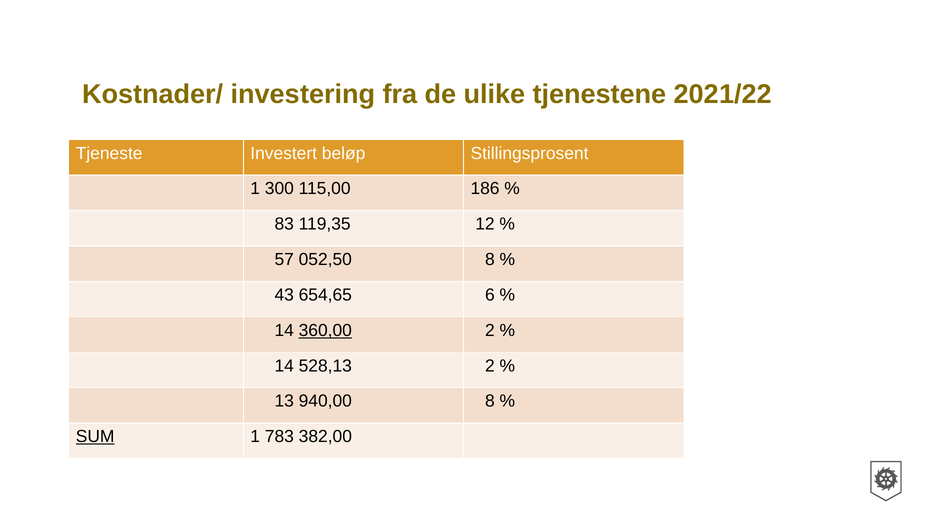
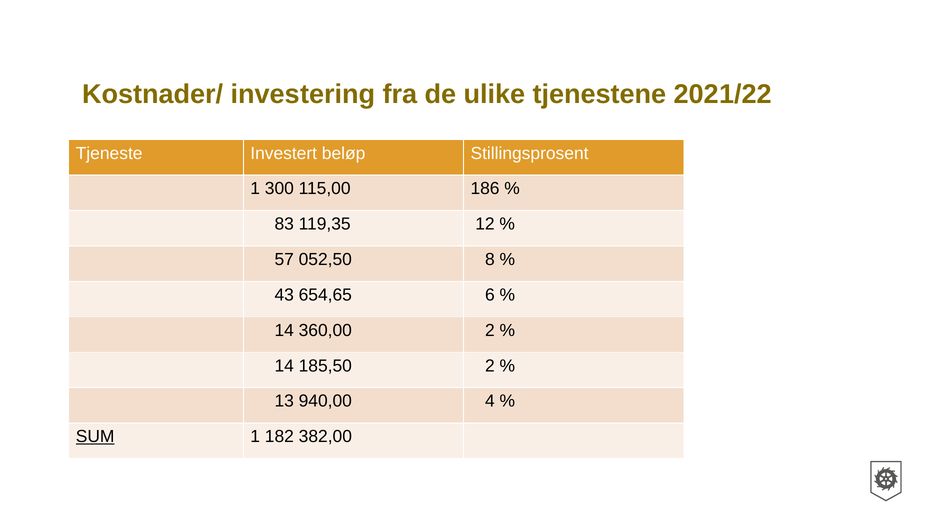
360,00 underline: present -> none
528,13: 528,13 -> 185,50
940,00 8: 8 -> 4
783: 783 -> 182
